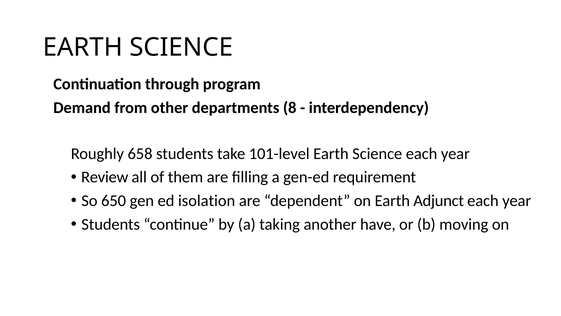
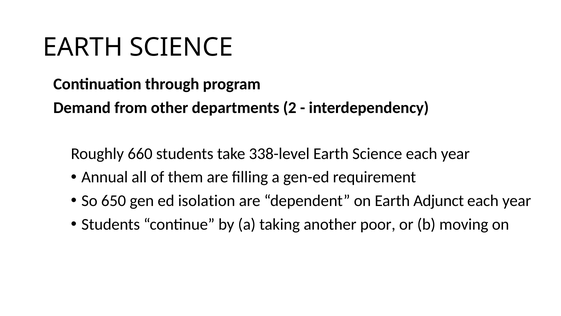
8: 8 -> 2
658: 658 -> 660
101-level: 101-level -> 338-level
Review: Review -> Annual
have: have -> poor
